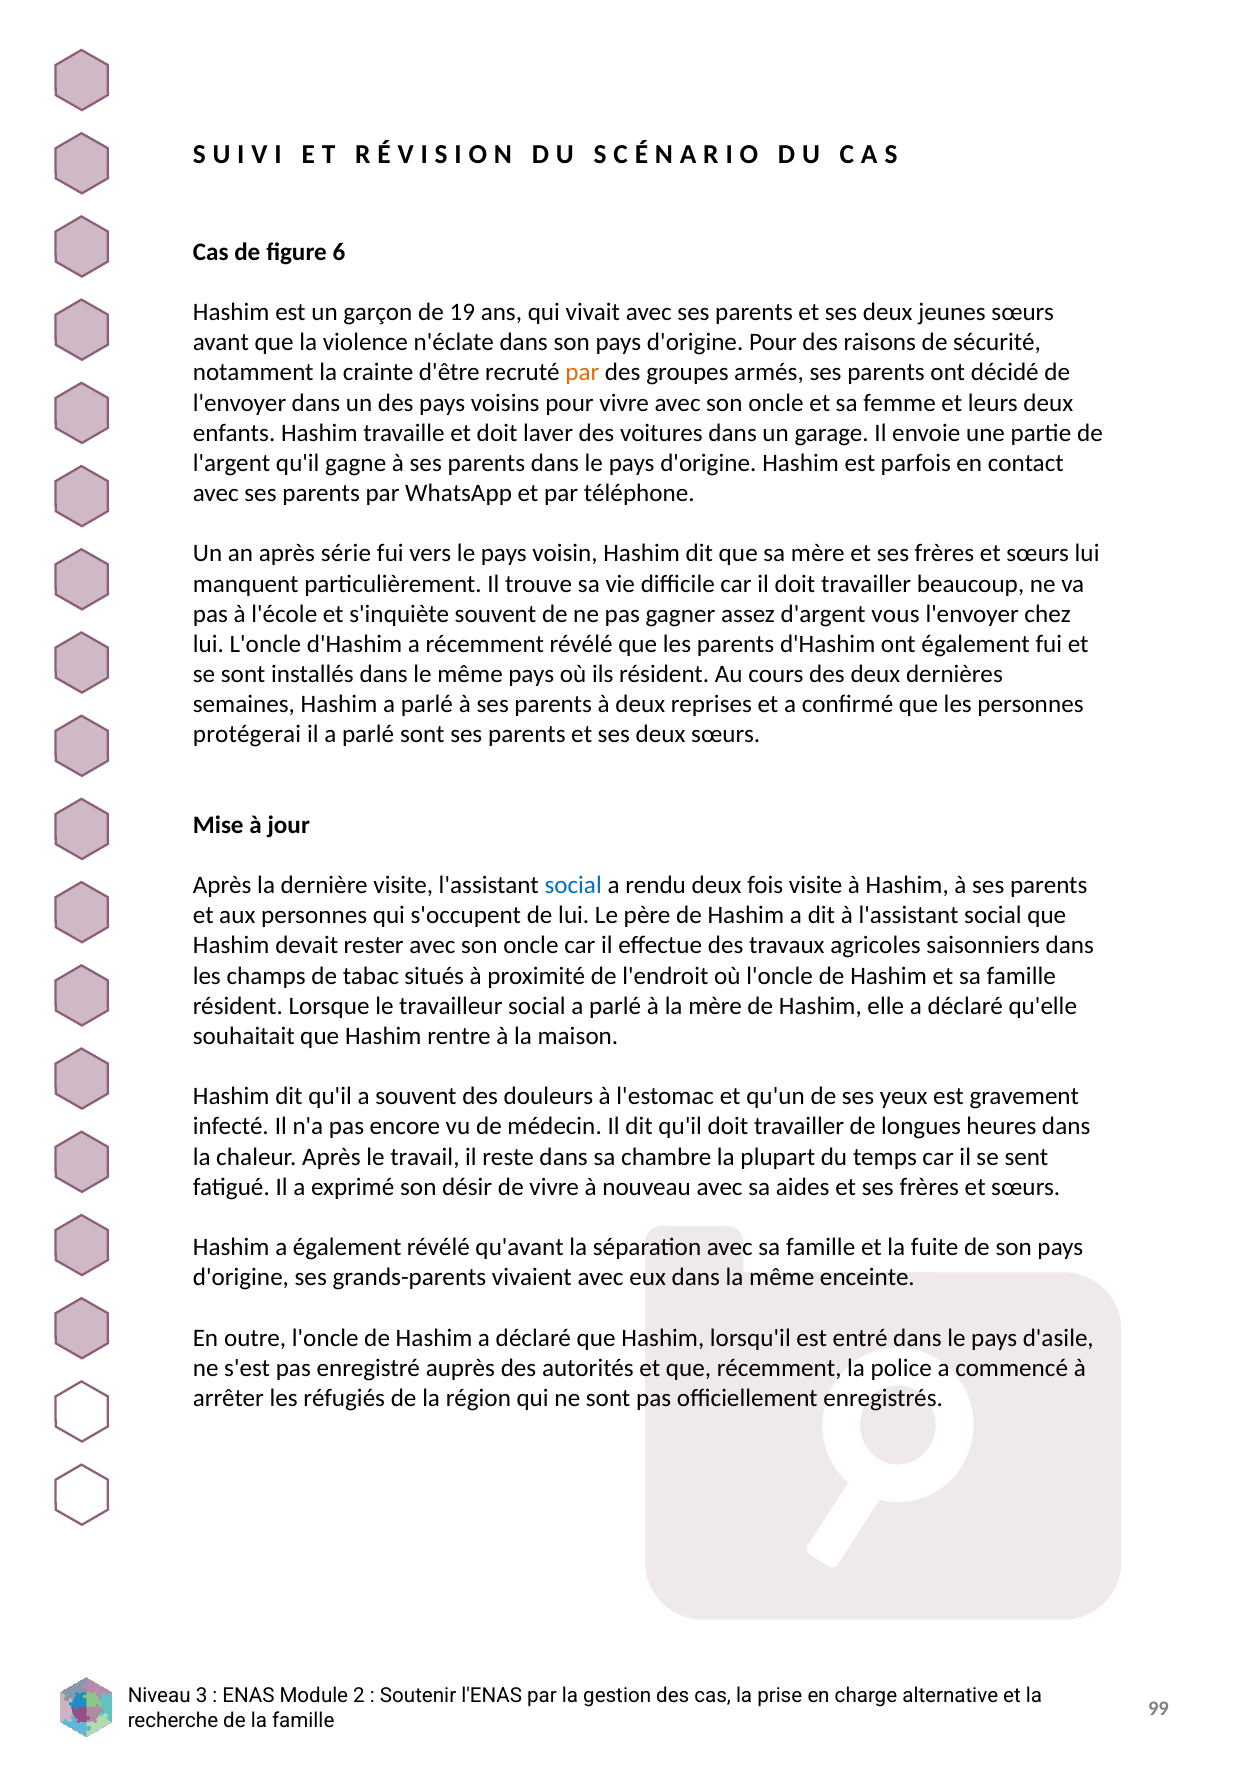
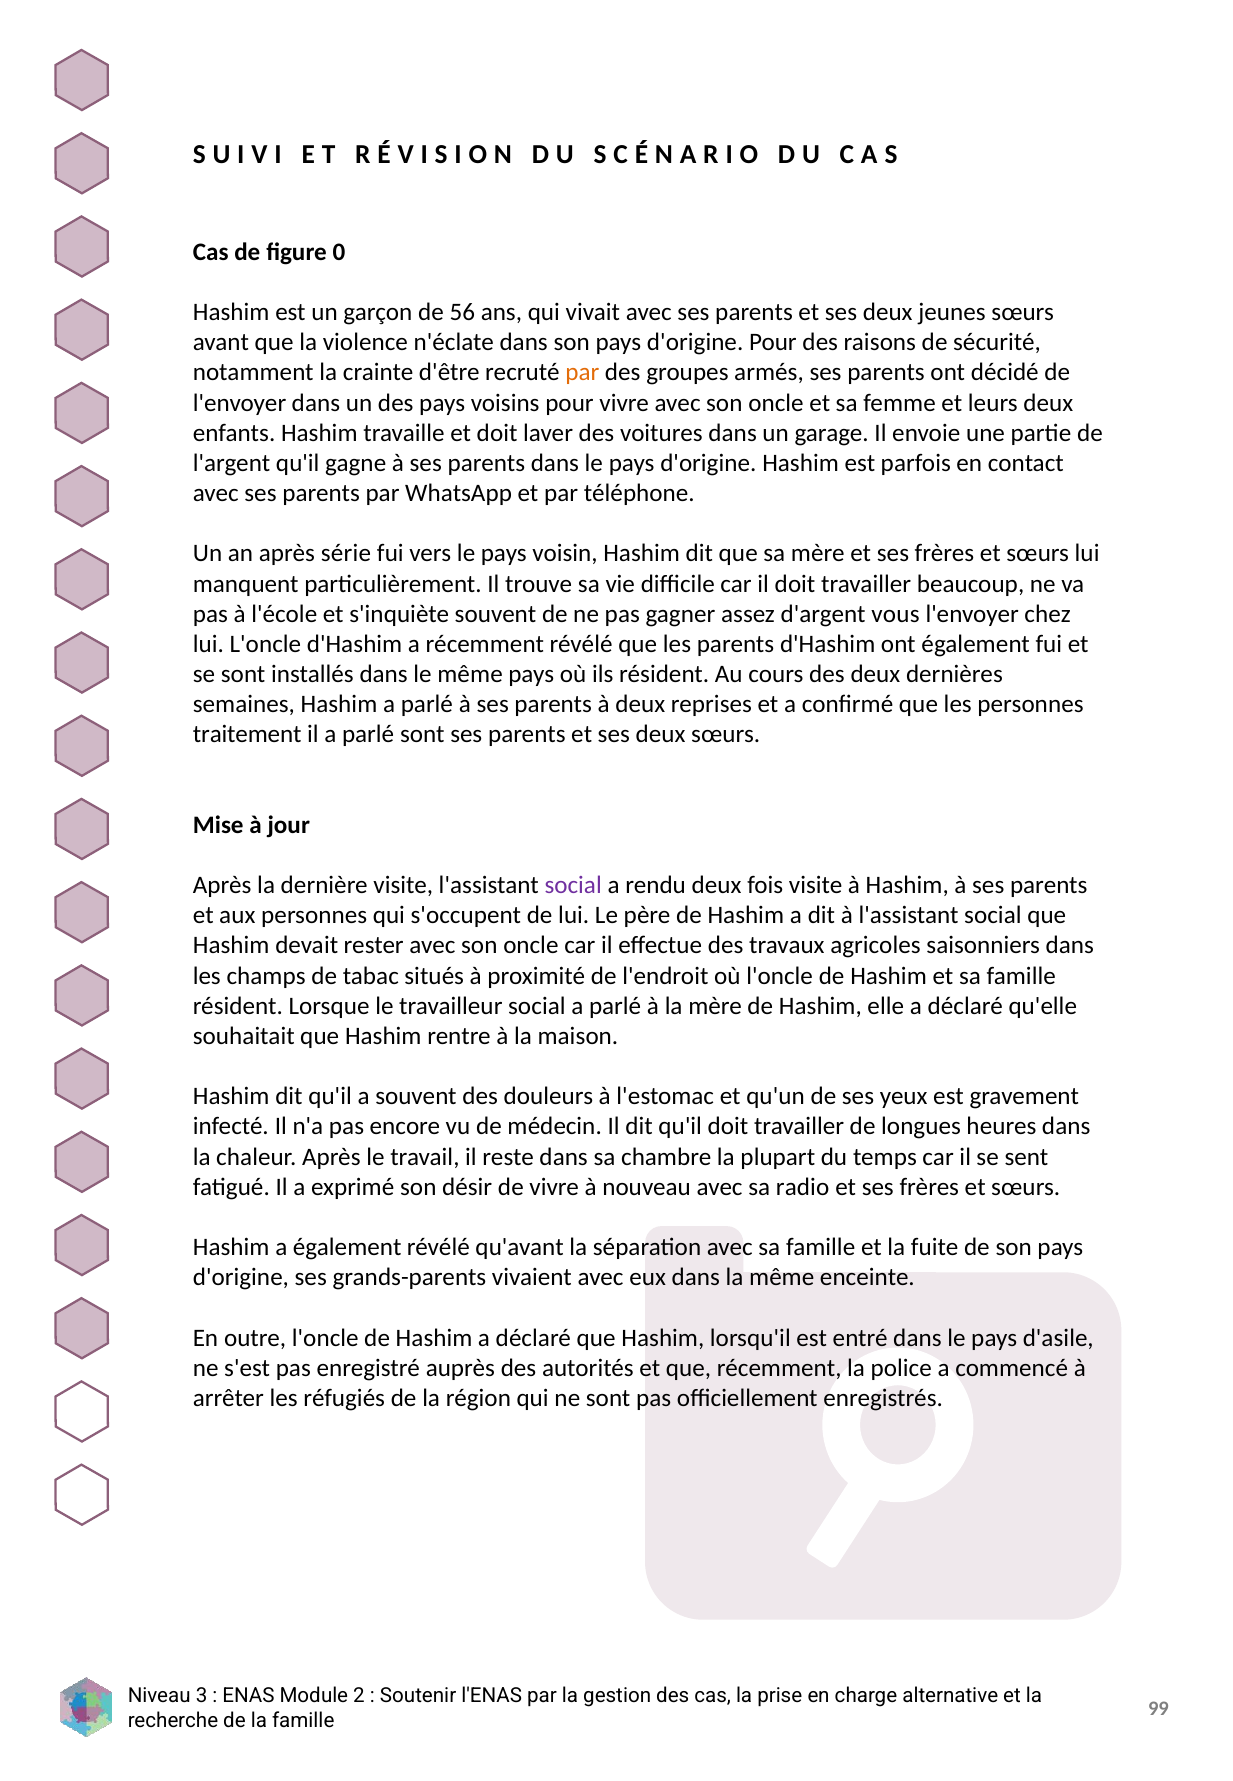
6: 6 -> 0
19: 19 -> 56
protégerai: protégerai -> traitement
social at (573, 885) colour: blue -> purple
aides: aides -> radio
